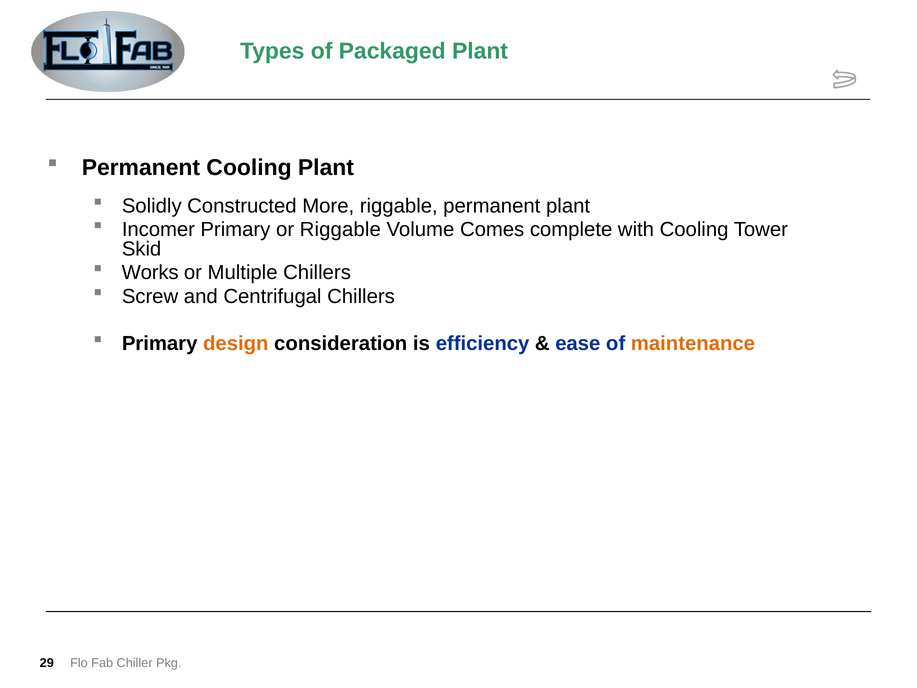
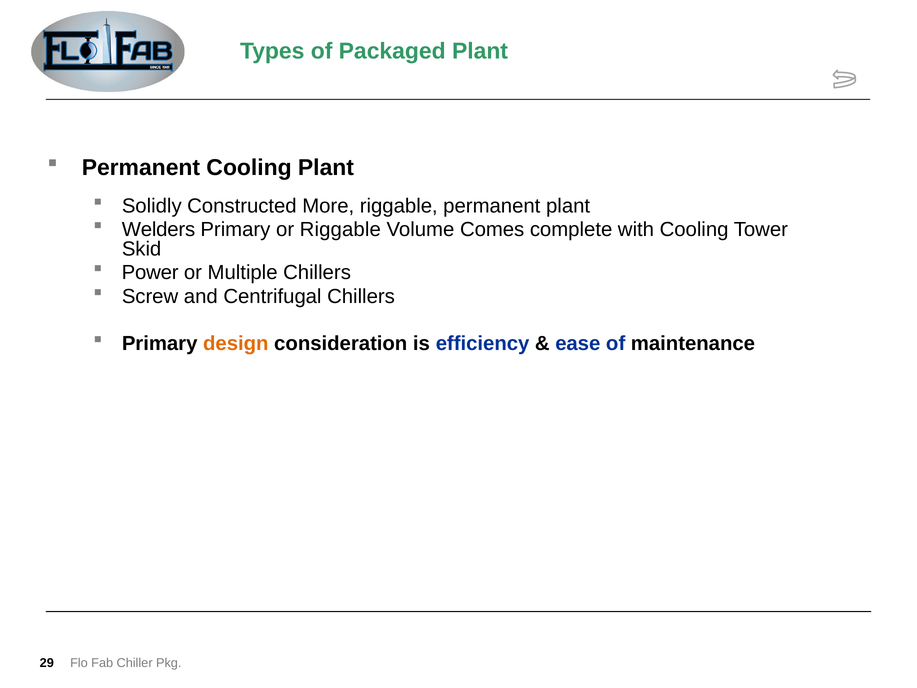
Incomer: Incomer -> Welders
Works: Works -> Power
maintenance colour: orange -> black
